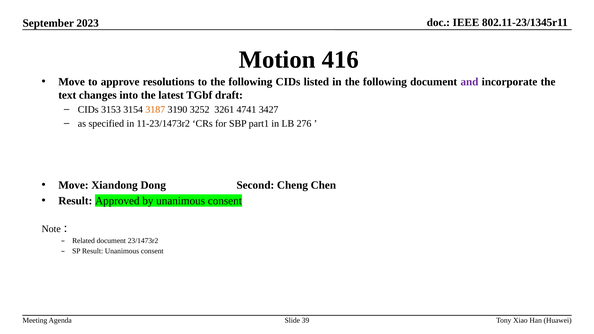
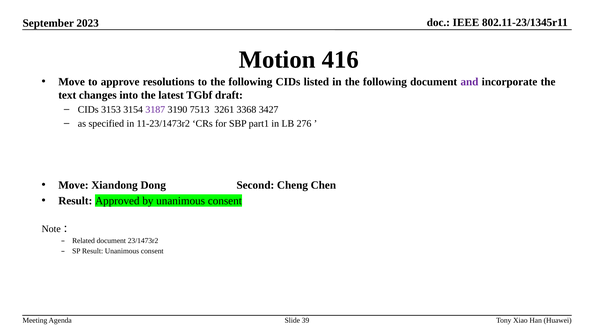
3187 colour: orange -> purple
3252: 3252 -> 7513
4741: 4741 -> 3368
